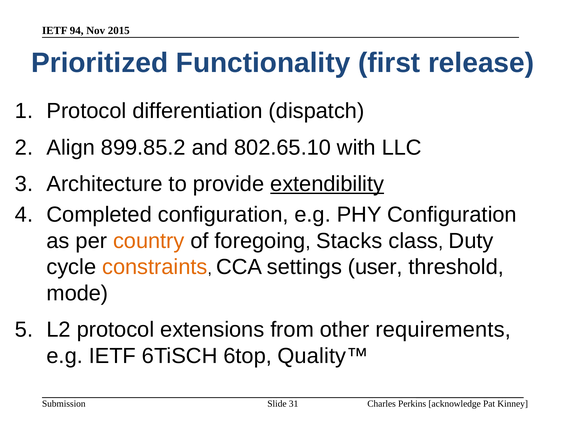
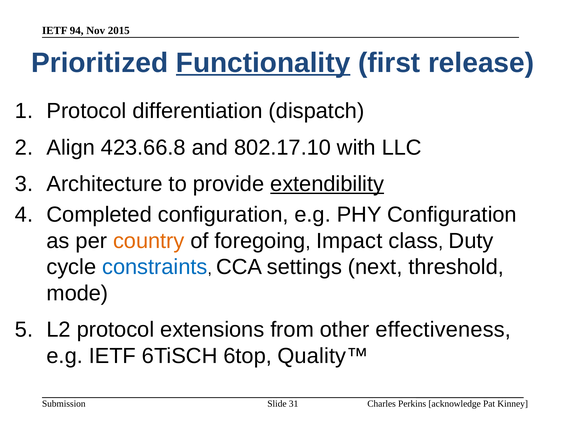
Functionality underline: none -> present
899.85.2: 899.85.2 -> 423.66.8
802.65.10: 802.65.10 -> 802.17.10
Stacks: Stacks -> Impact
constraints colour: orange -> blue
user: user -> next
requirements: requirements -> effectiveness
